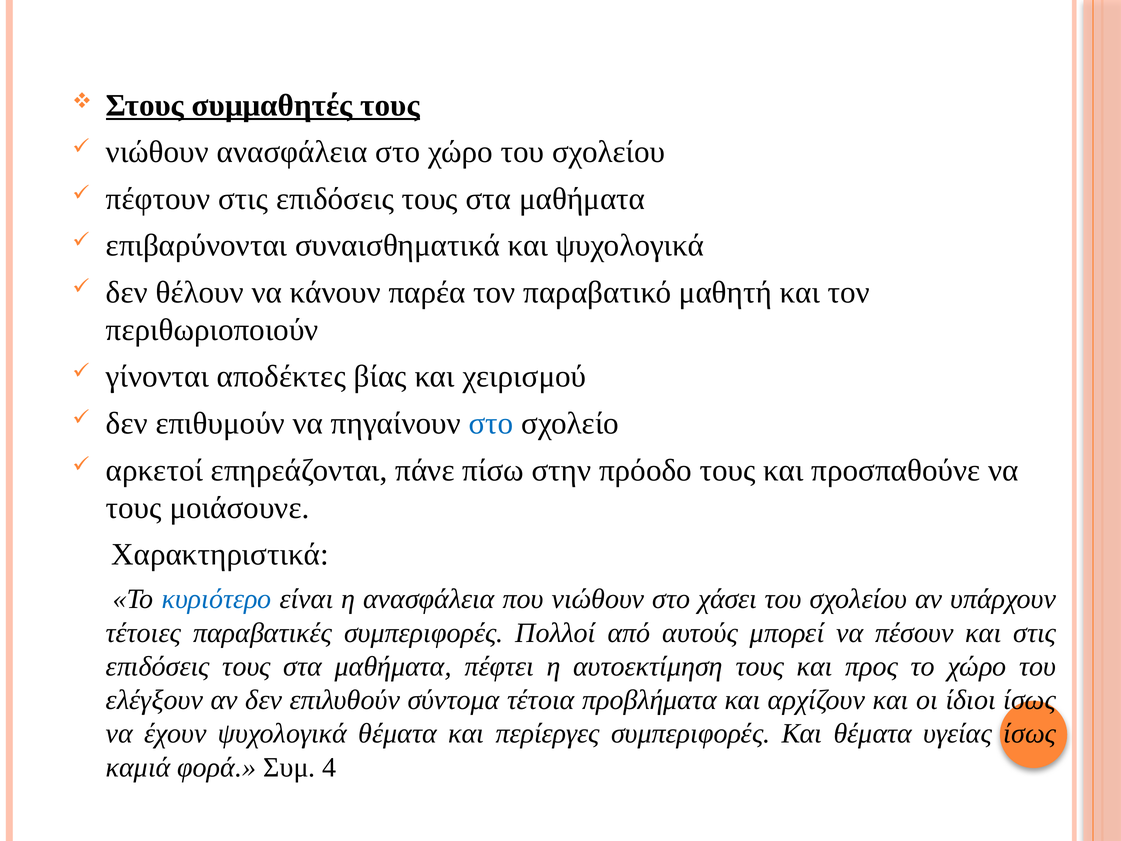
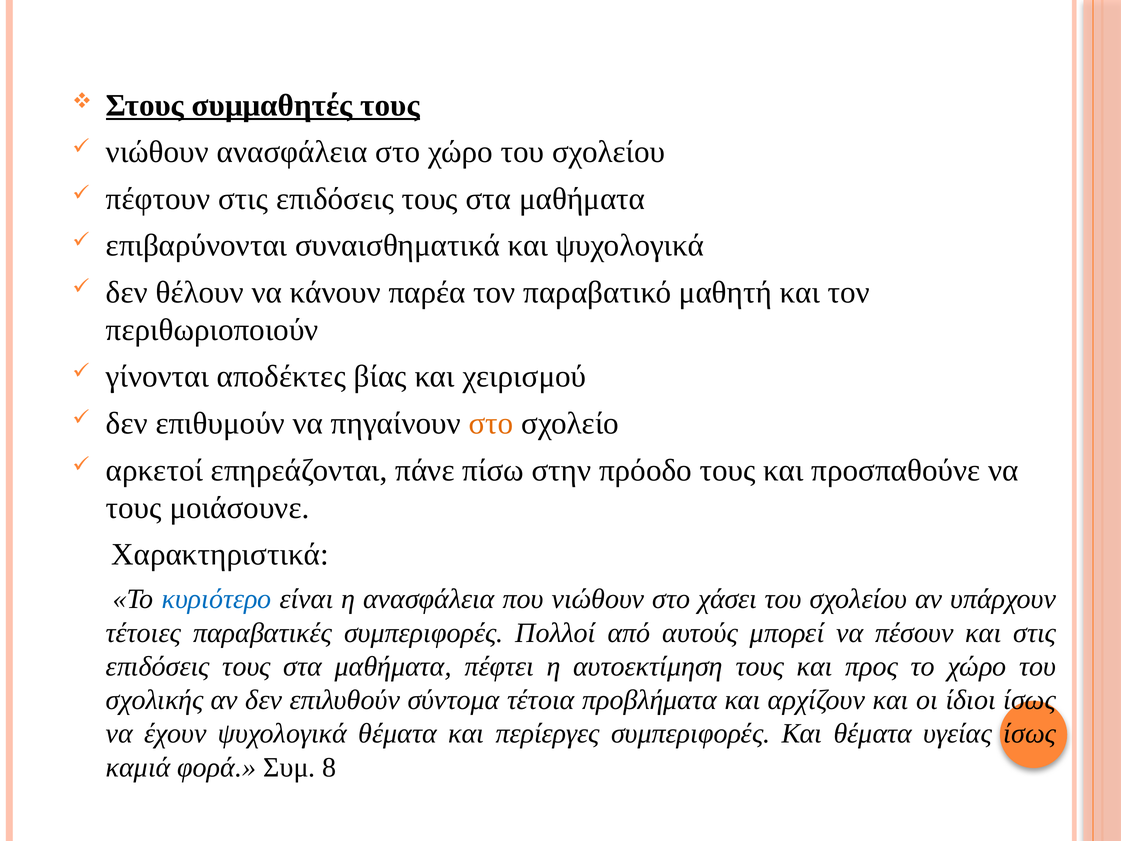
στο at (491, 423) colour: blue -> orange
ελέγξουν: ελέγξουν -> σχολικής
4: 4 -> 8
